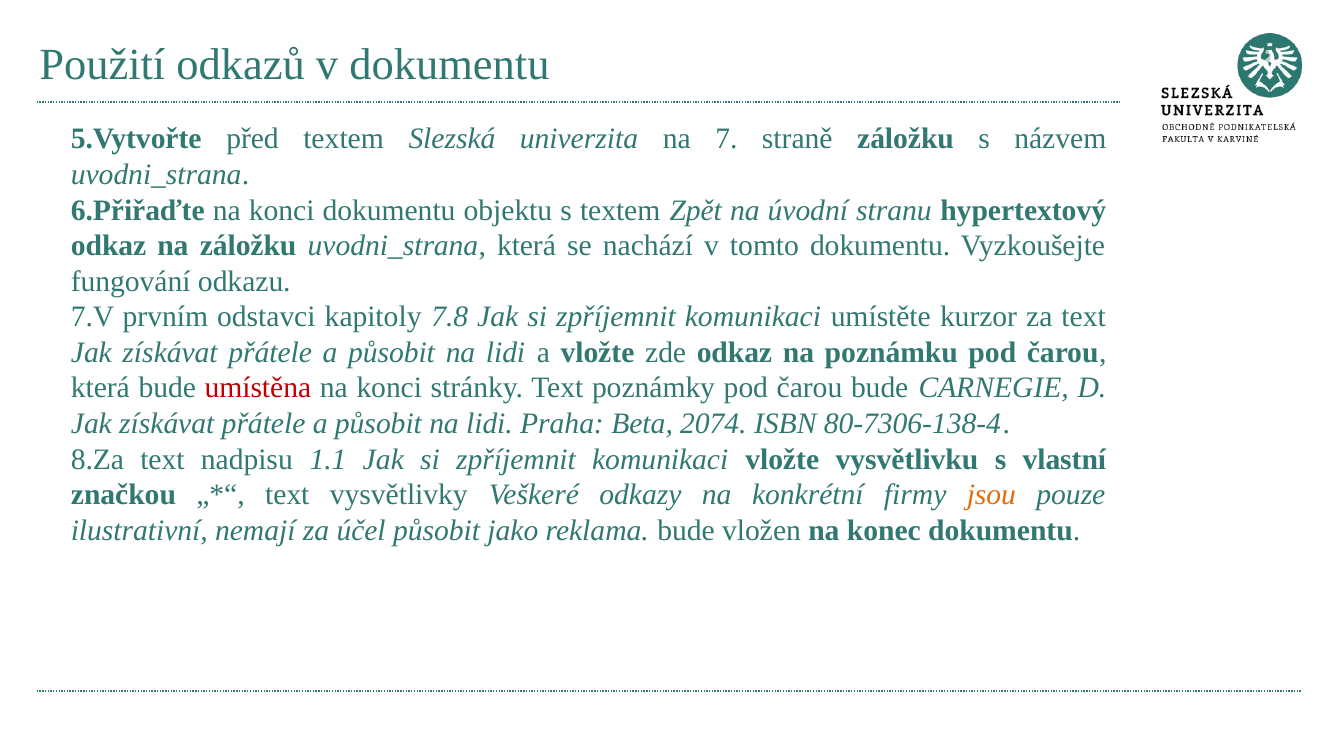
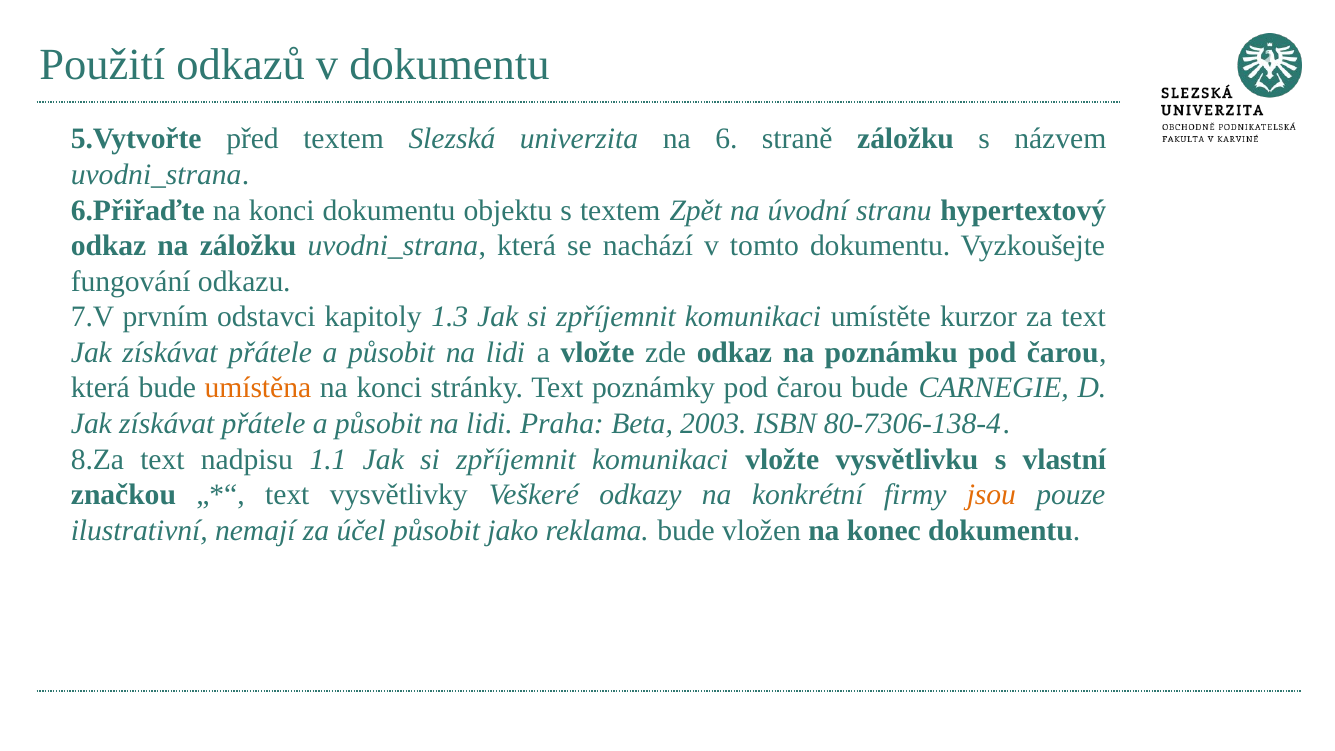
7: 7 -> 6
7.8: 7.8 -> 1.3
umístěna colour: red -> orange
2074: 2074 -> 2003
